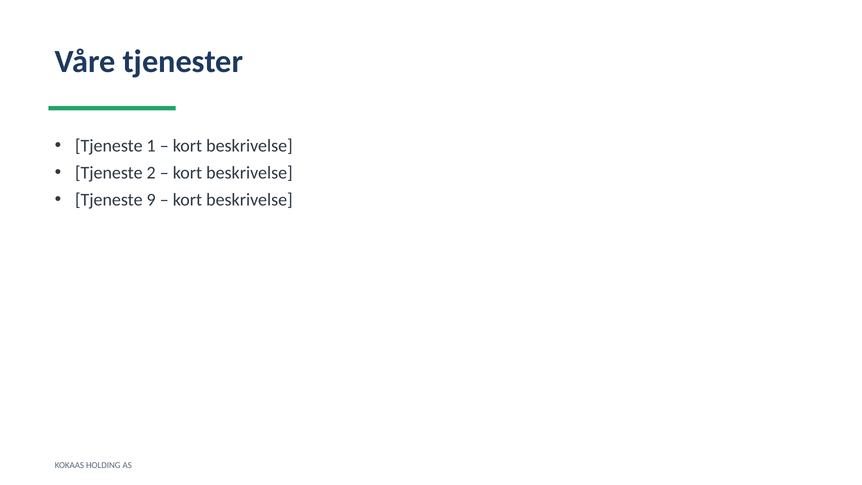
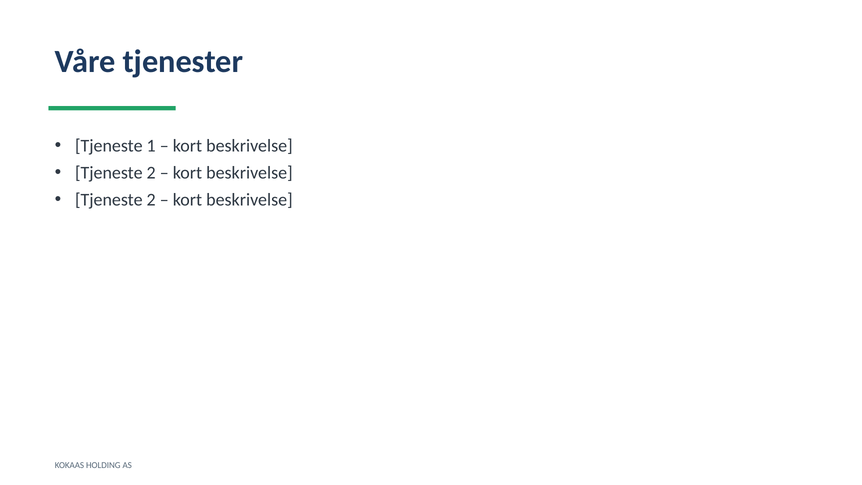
9 at (151, 200): 9 -> 2
